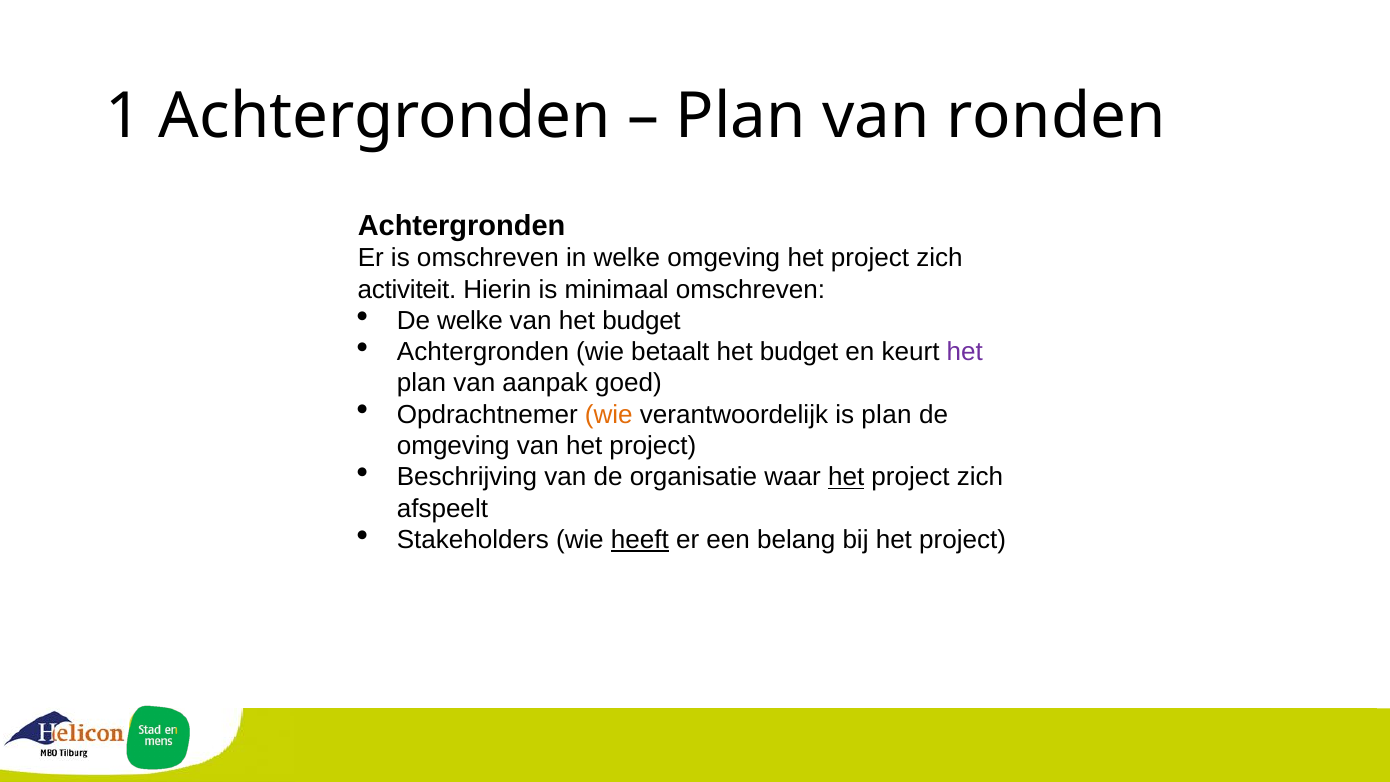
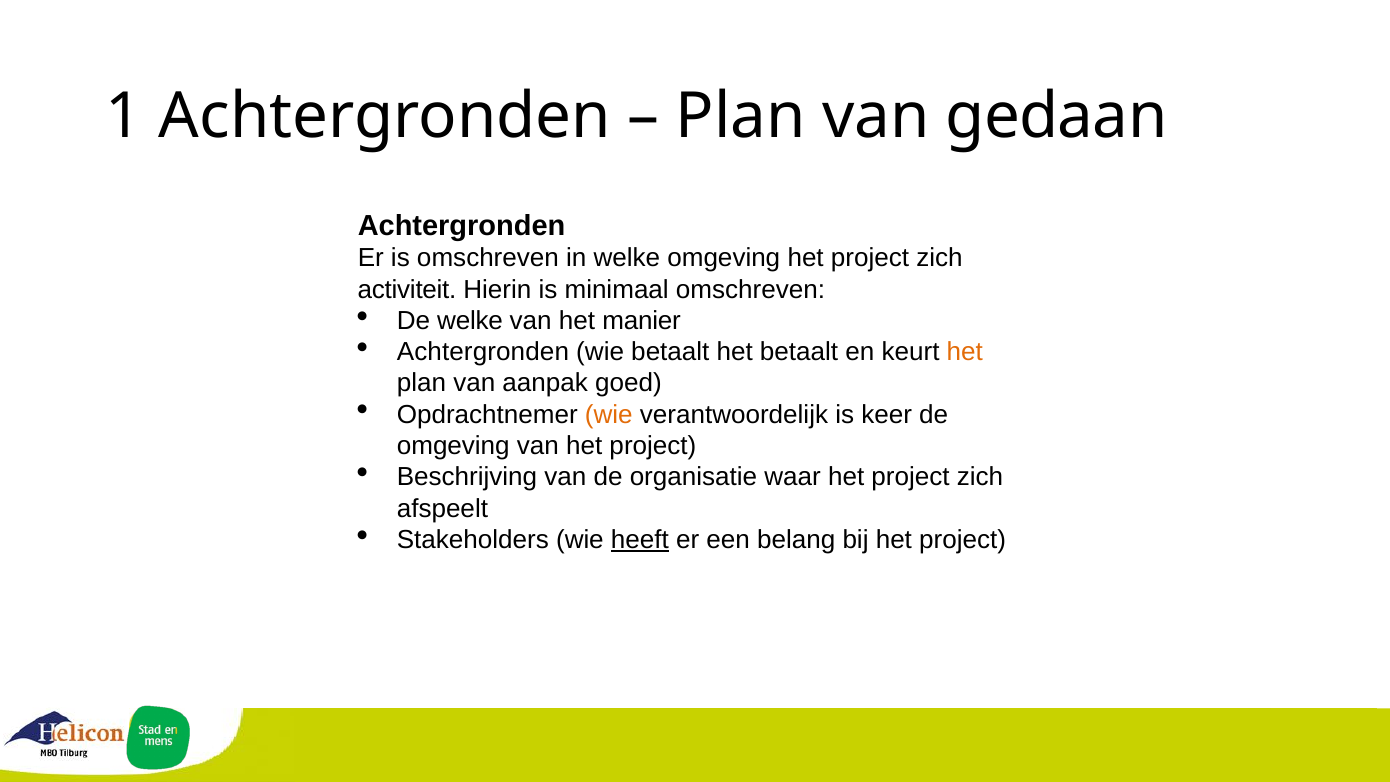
ronden: ronden -> gedaan
van het budget: budget -> manier
betaalt het budget: budget -> betaalt
het at (965, 352) colour: purple -> orange
is plan: plan -> keer
het at (846, 477) underline: present -> none
